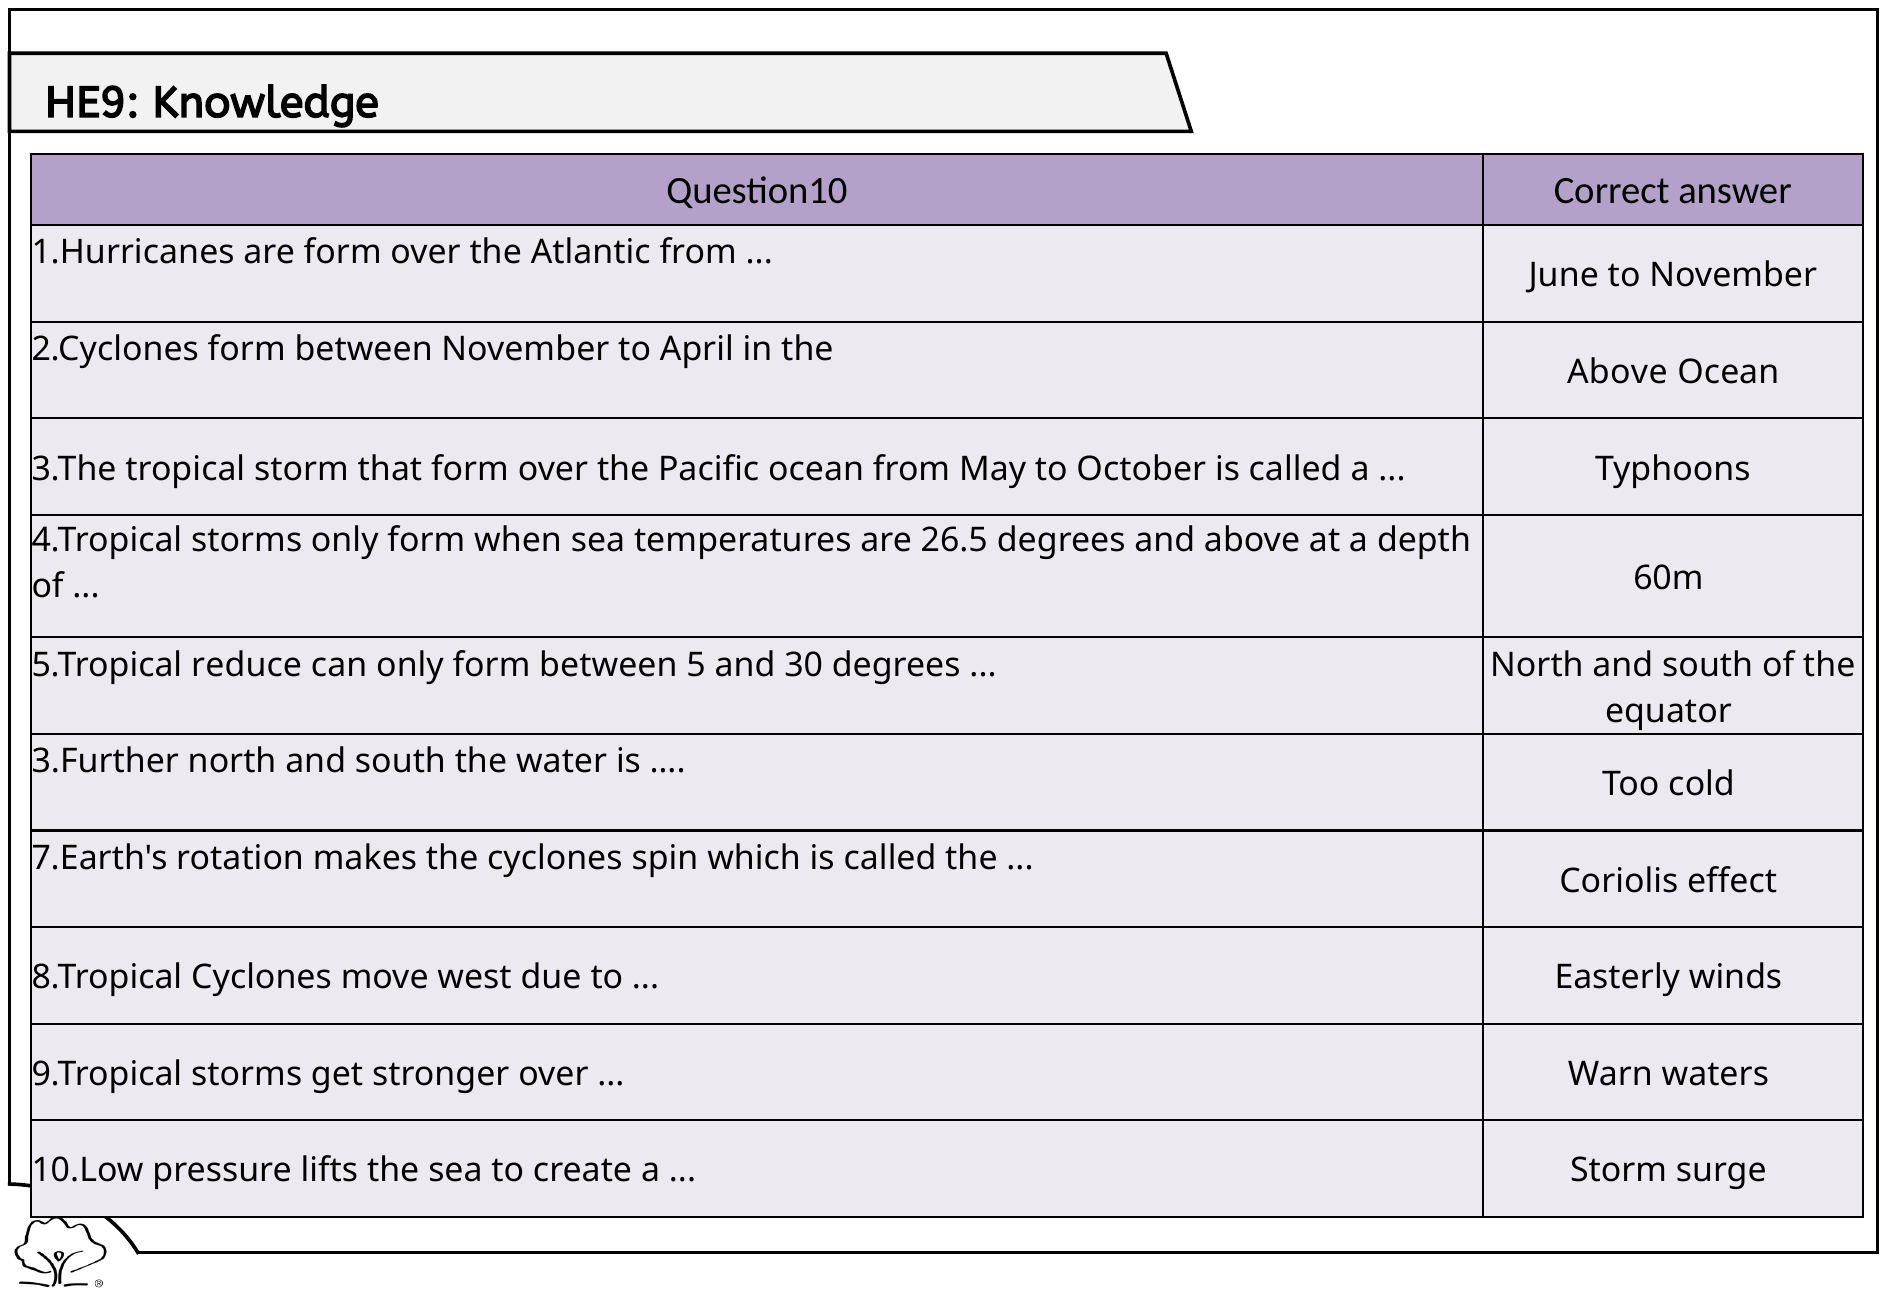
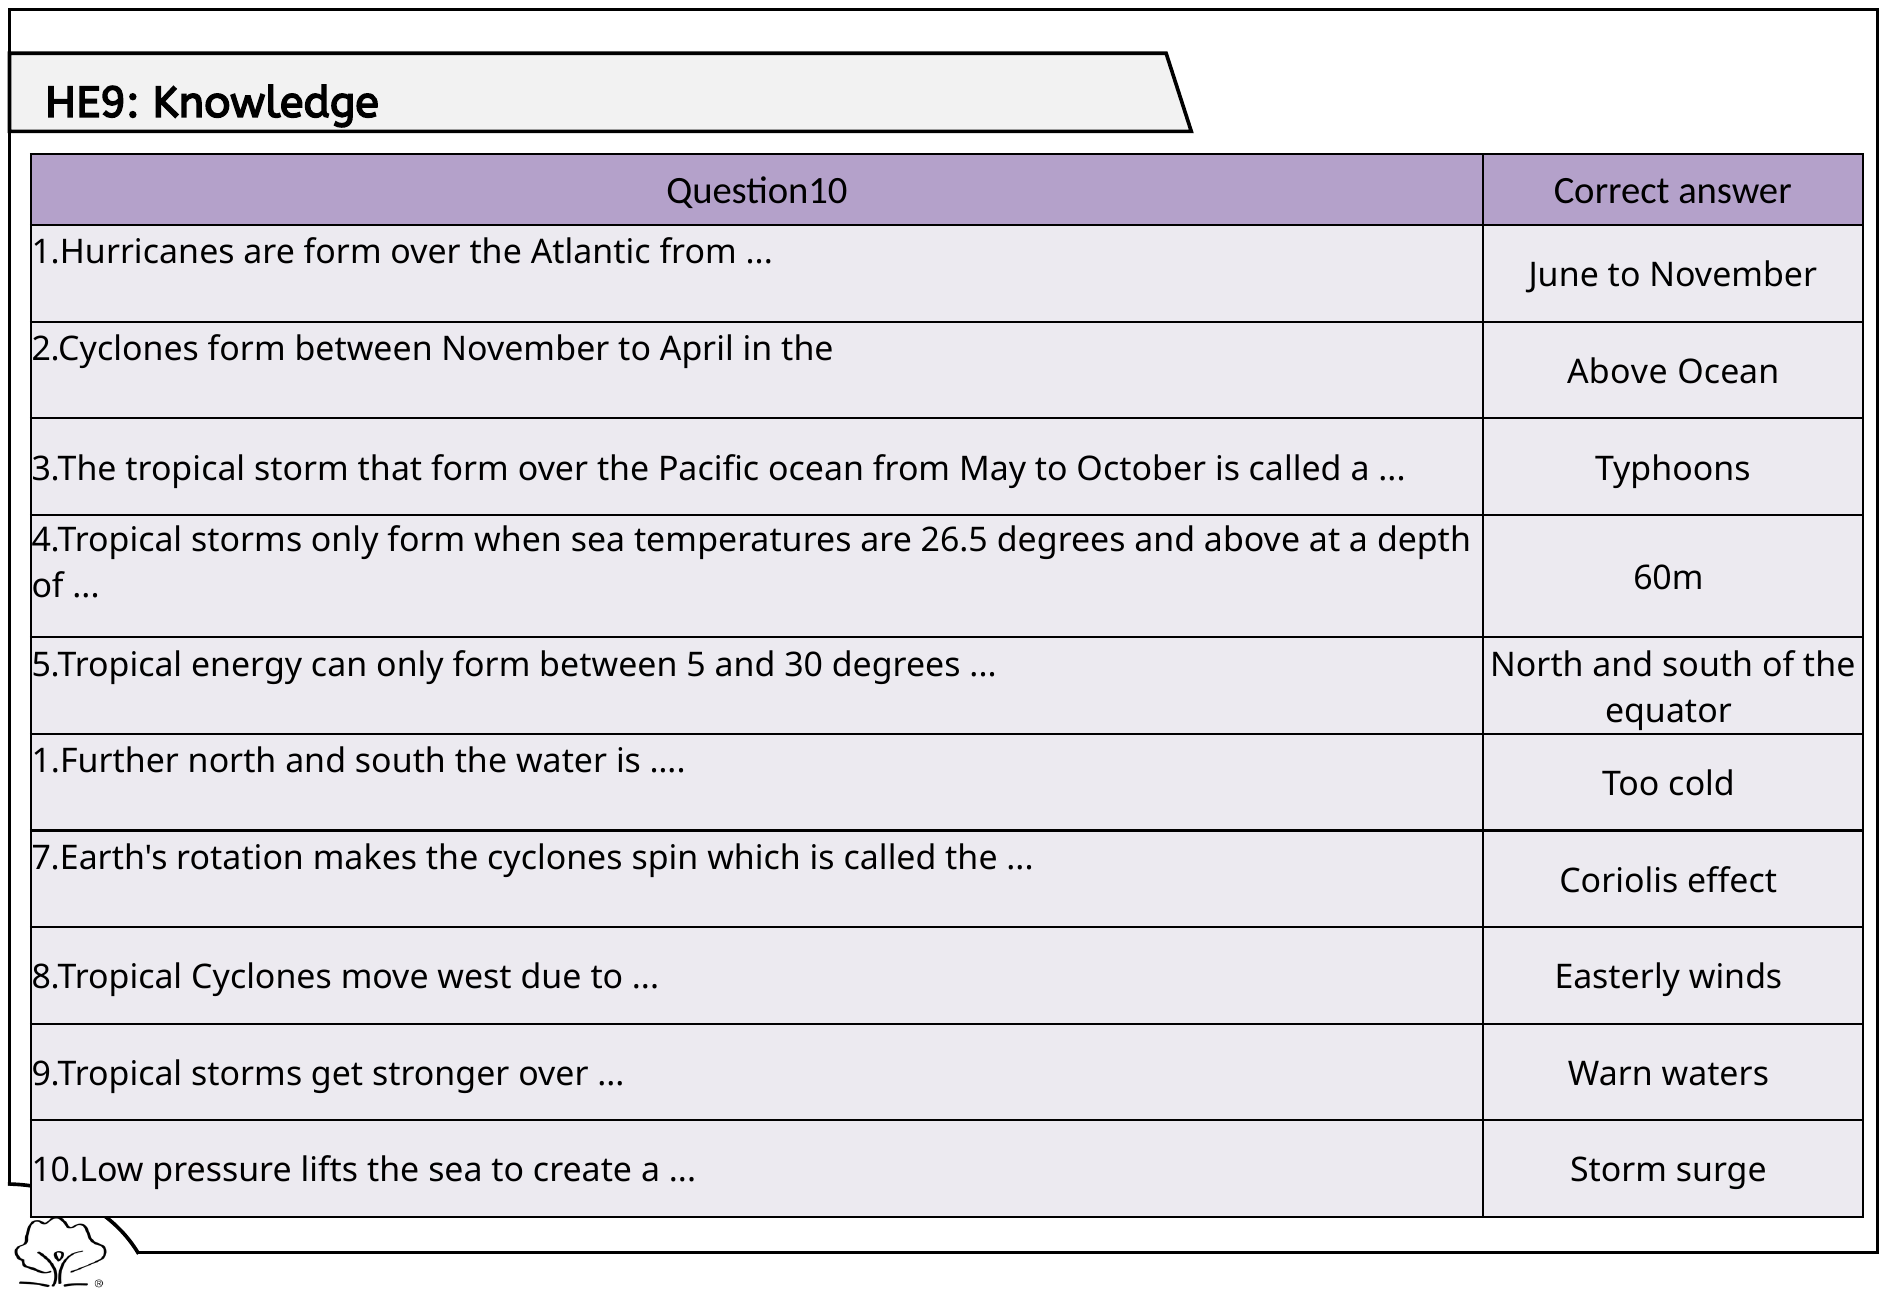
reduce: reduce -> energy
3.Further: 3.Further -> 1.Further
